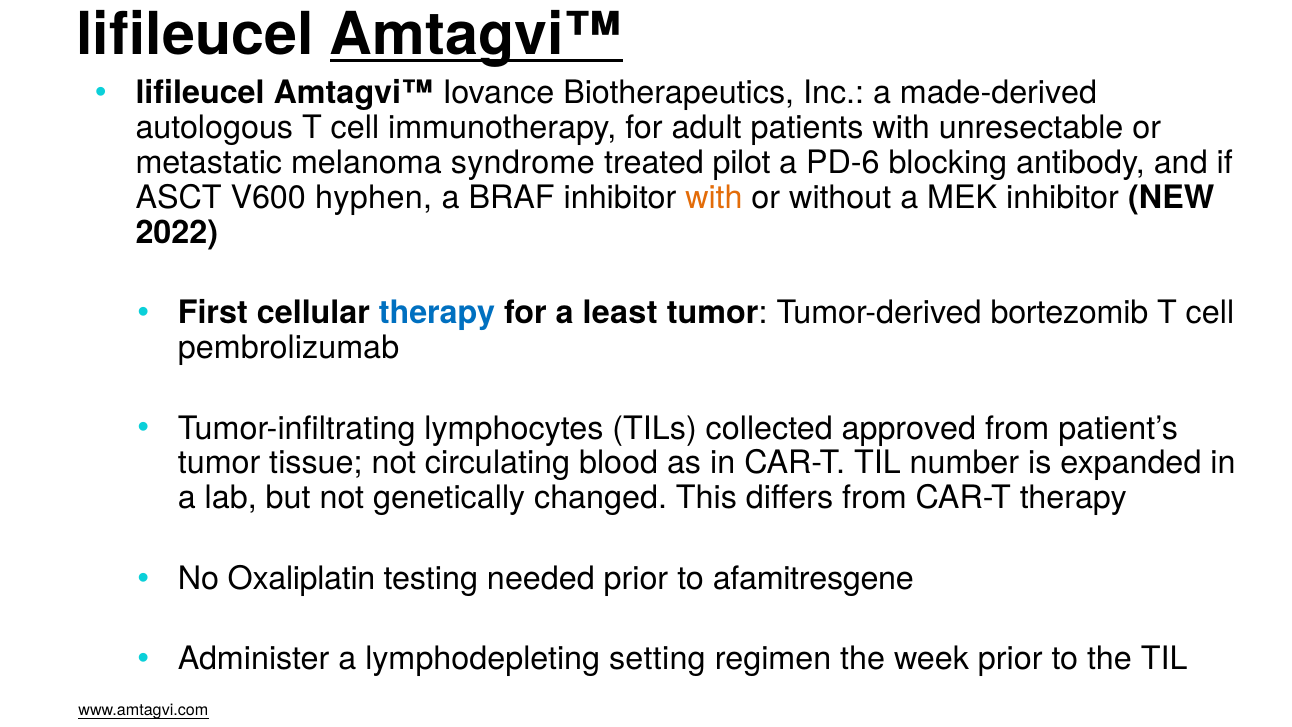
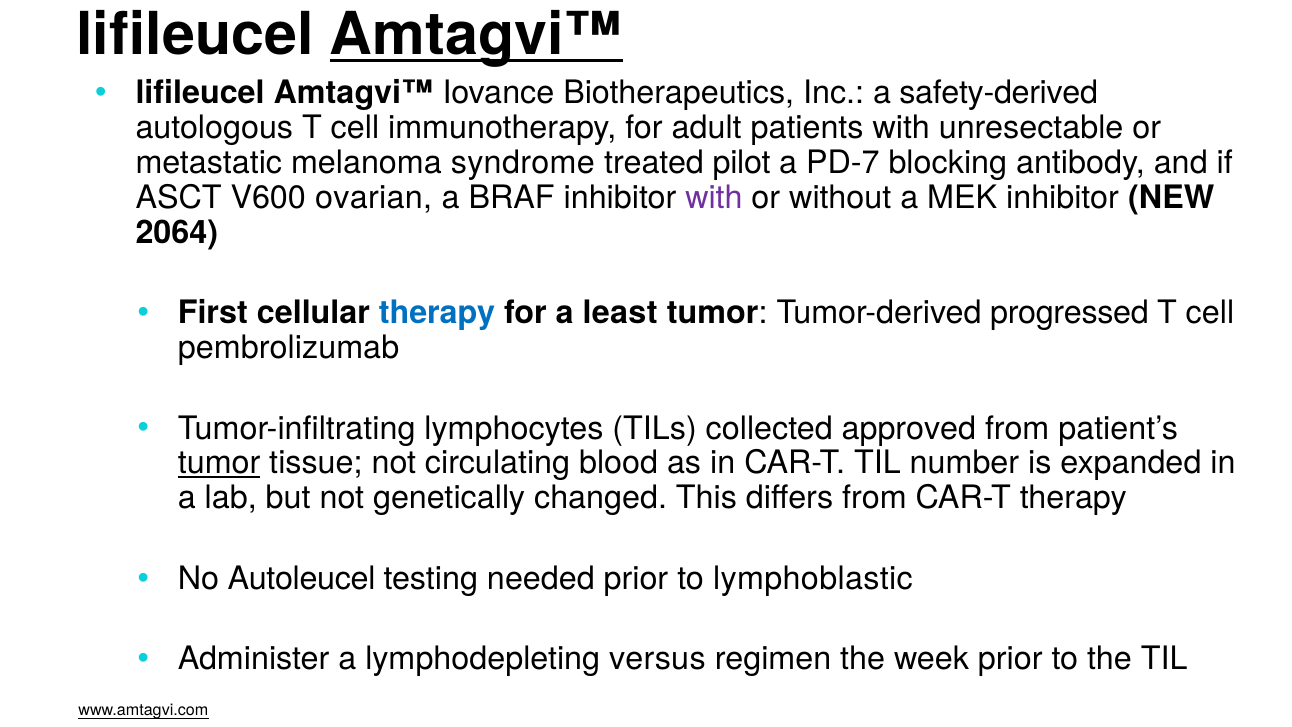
made-derived: made-derived -> safety-derived
PD-6: PD-6 -> PD-7
hyphen: hyphen -> ovarian
with at (714, 198) colour: orange -> purple
2022: 2022 -> 2064
bortezomib: bortezomib -> progressed
tumor at (219, 463) underline: none -> present
Oxaliplatin: Oxaliplatin -> Autoleucel
afamitresgene: afamitresgene -> lymphoblastic
setting: setting -> versus
